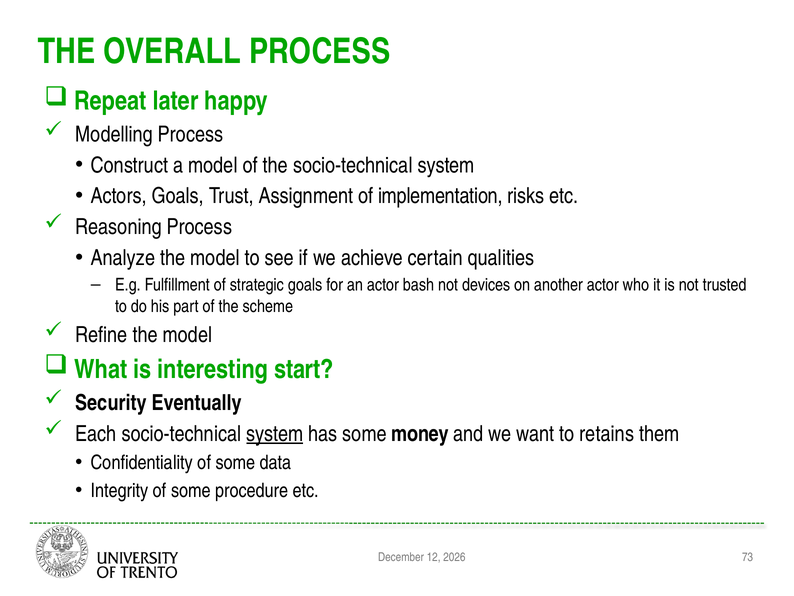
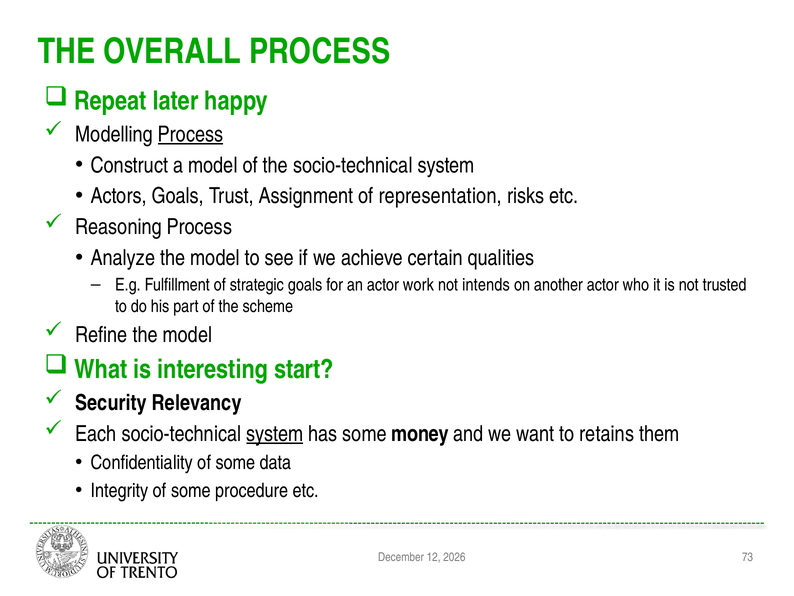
Process at (191, 134) underline: none -> present
implementation: implementation -> representation
bash: bash -> work
devices: devices -> intends
Eventually: Eventually -> Relevancy
